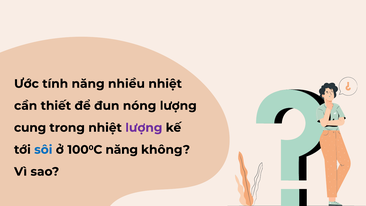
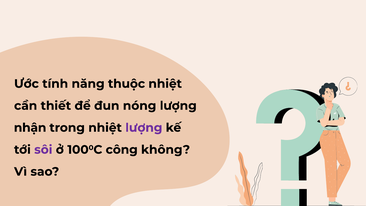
nhiều: nhiều -> thuộc
cung: cung -> nhận
sôi colour: blue -> purple
1000C năng: năng -> công
